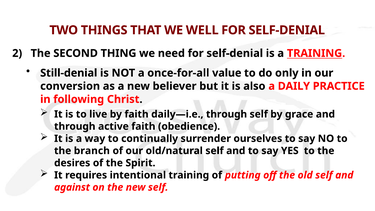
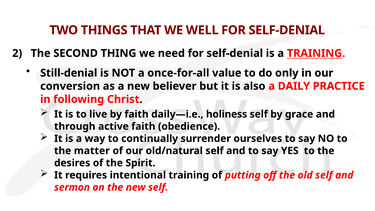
daily—i.e through: through -> holiness
branch: branch -> matter
against: against -> sermon
